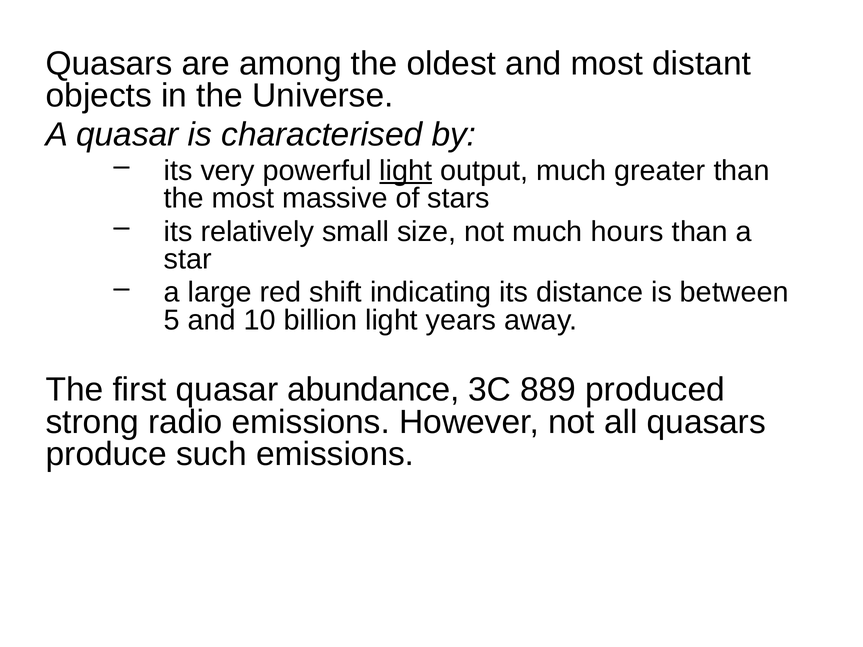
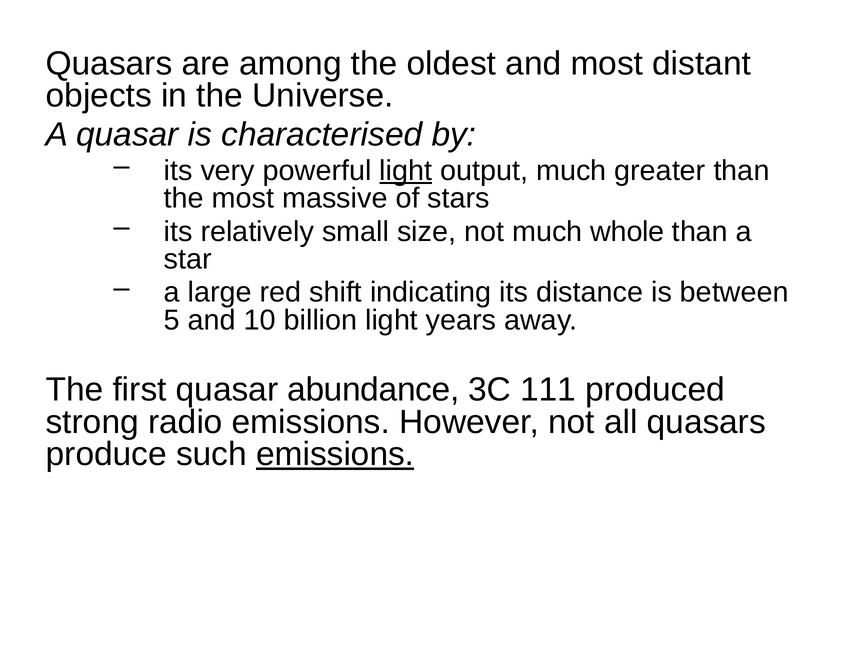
hours: hours -> whole
889: 889 -> 111
emissions at (335, 455) underline: none -> present
